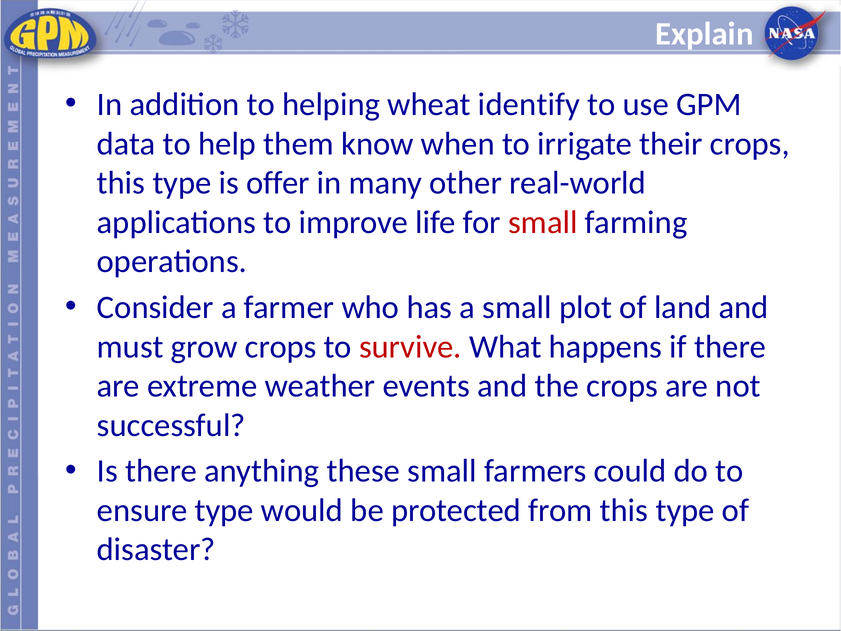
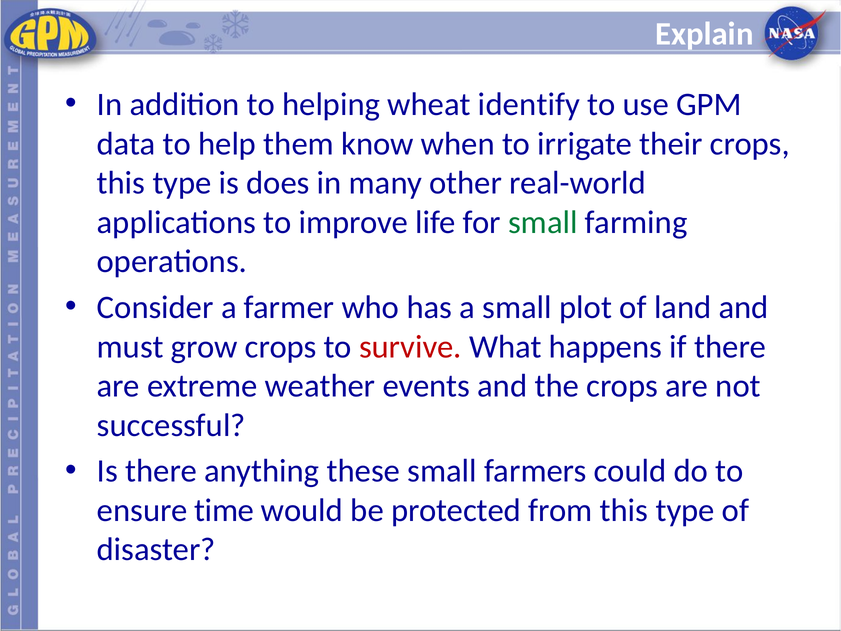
offer: offer -> does
small at (543, 222) colour: red -> green
ensure type: type -> time
